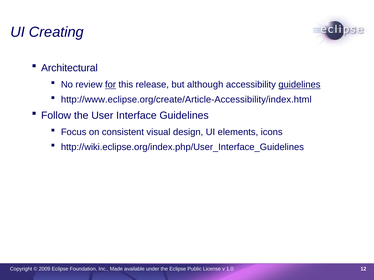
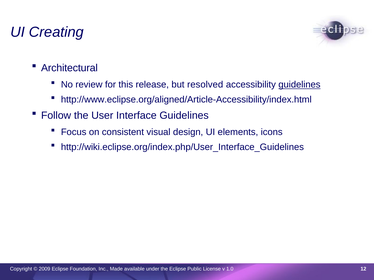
for underline: present -> none
although: although -> resolved
http://www.eclipse.org/create/Article-Accessibility/index.html: http://www.eclipse.org/create/Article-Accessibility/index.html -> http://www.eclipse.org/aligned/Article-Accessibility/index.html
